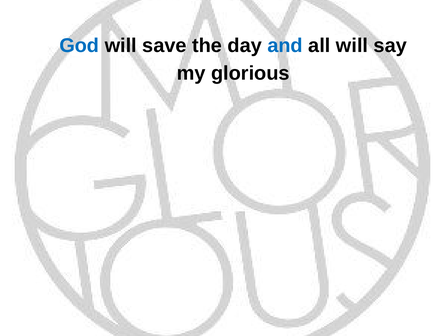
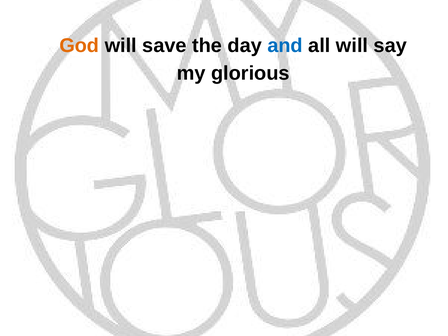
God colour: blue -> orange
